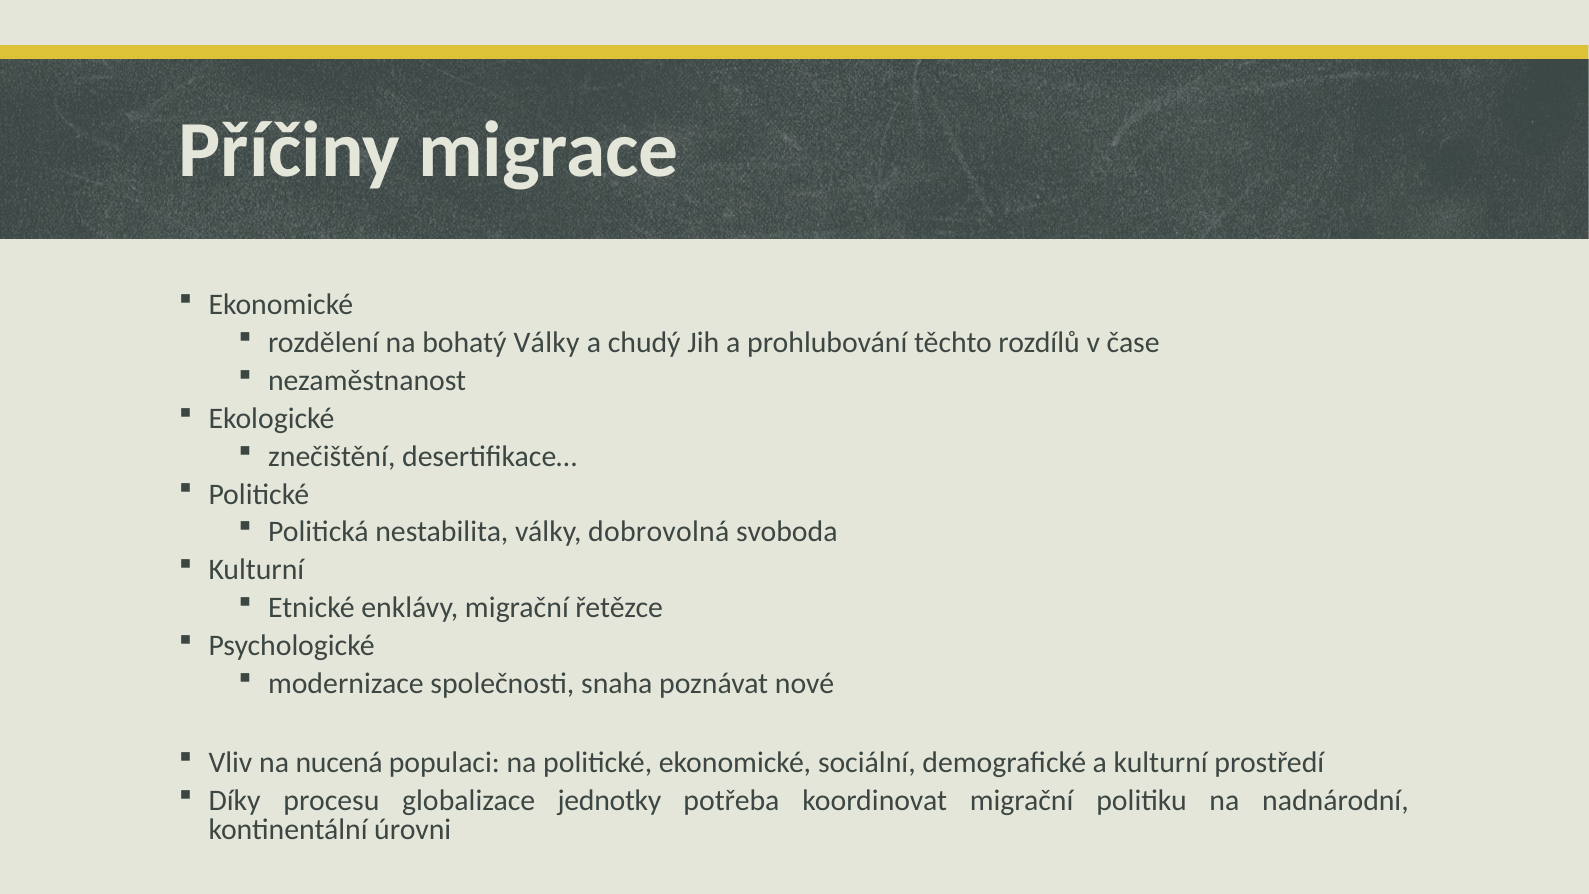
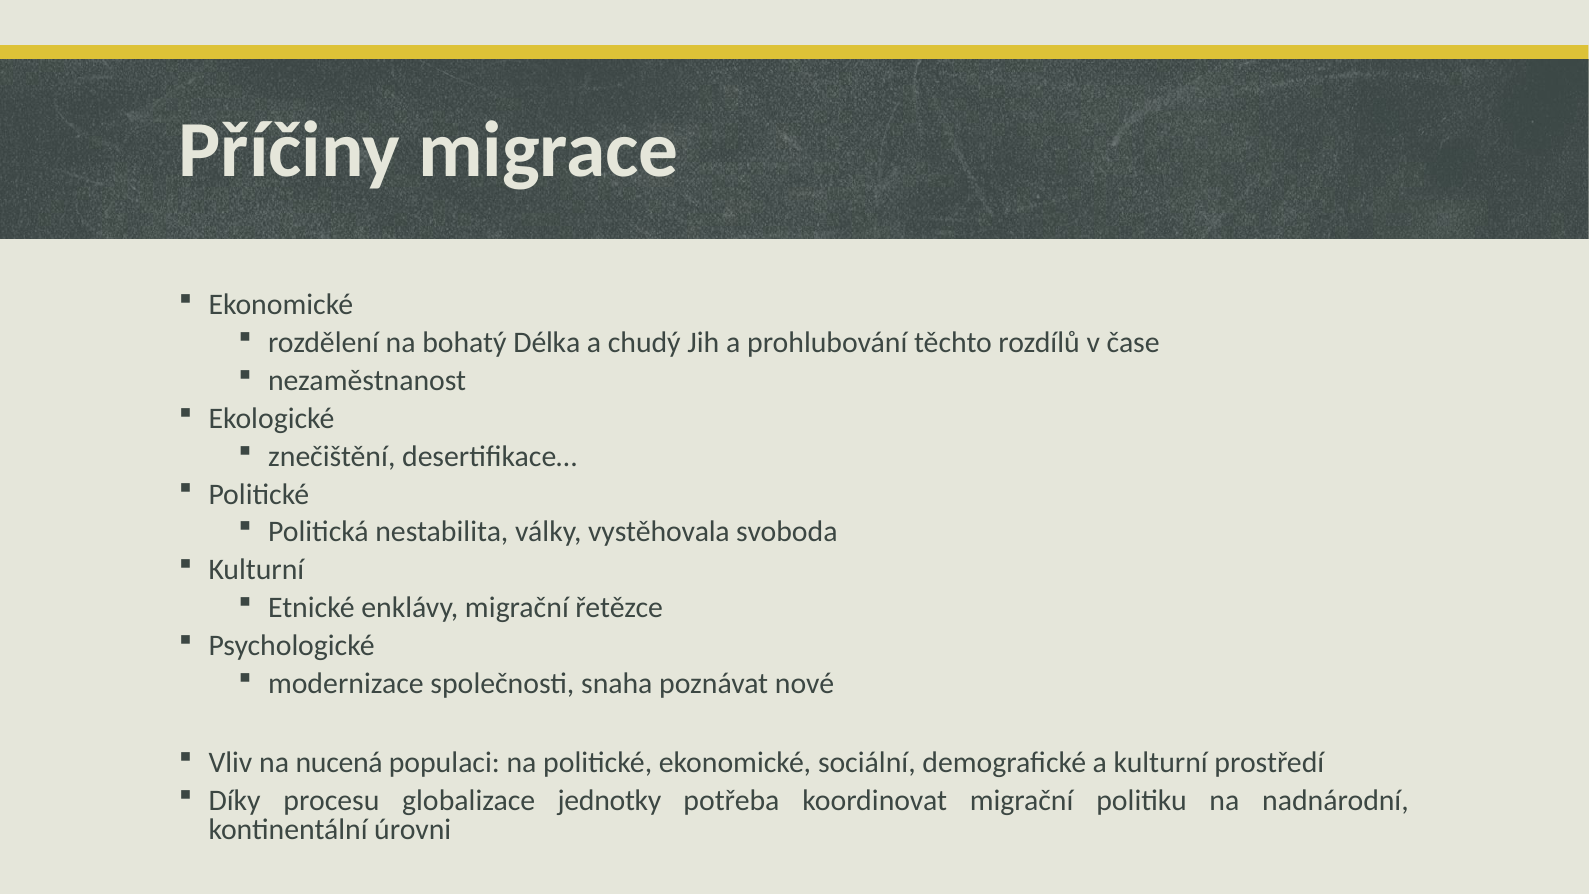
bohatý Války: Války -> Délka
dobrovolná: dobrovolná -> vystěhovala
